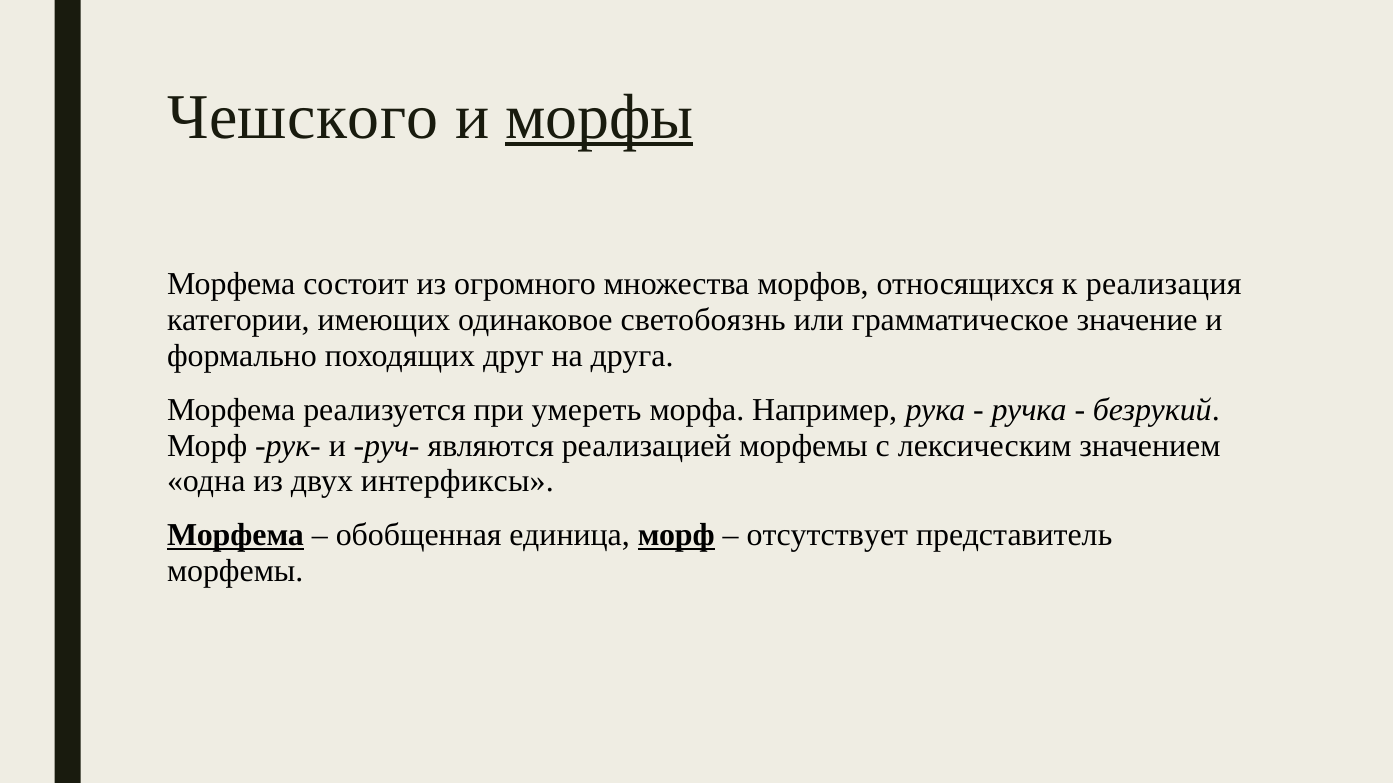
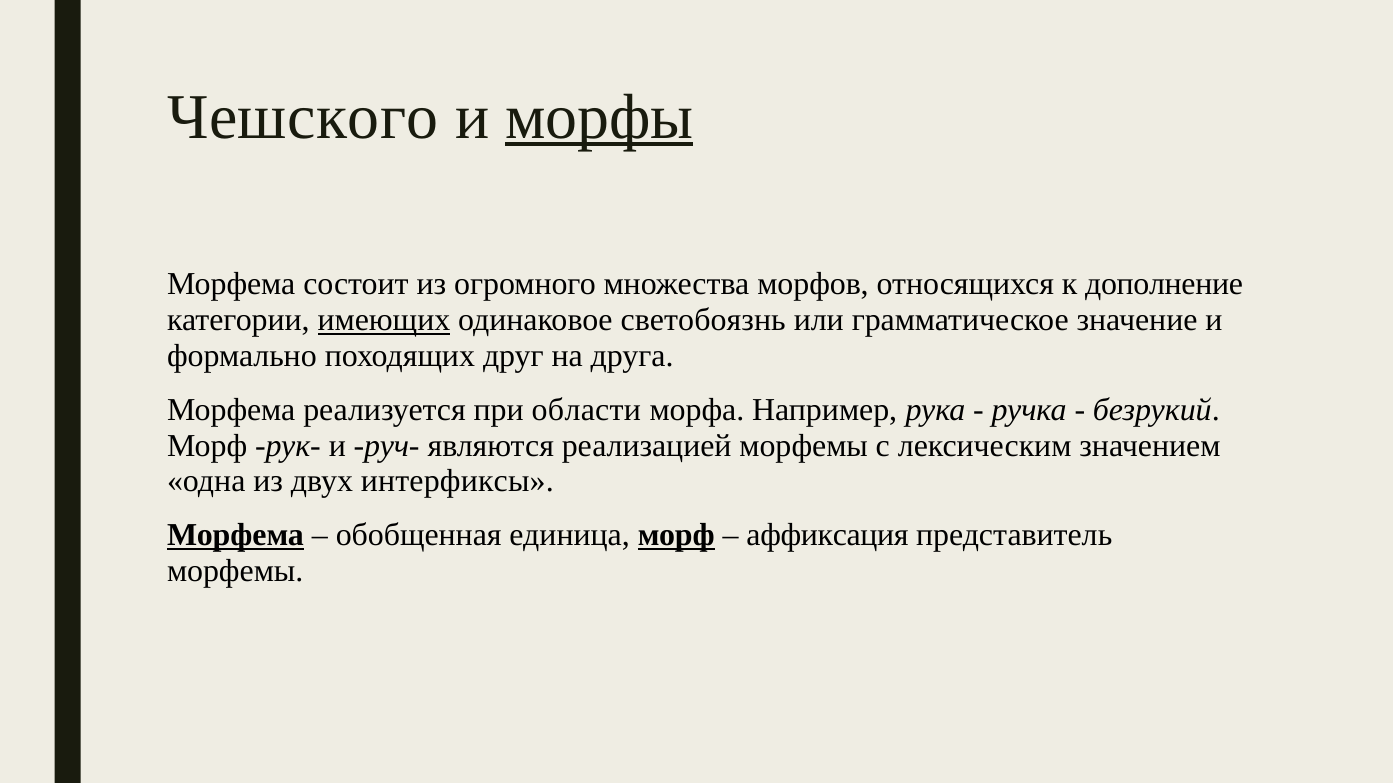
реализация: реализация -> дополнение
имеющих underline: none -> present
умереть: умереть -> области
отсутствует: отсутствует -> аффиксация
